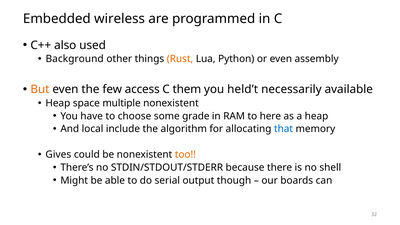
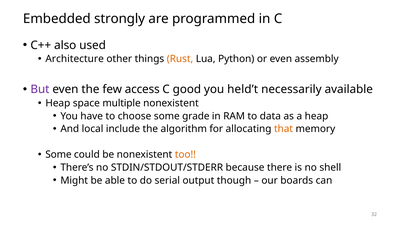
wireless: wireless -> strongly
Background: Background -> Architecture
But colour: orange -> purple
them: them -> good
here: here -> data
that colour: blue -> orange
Gives at (58, 155): Gives -> Some
